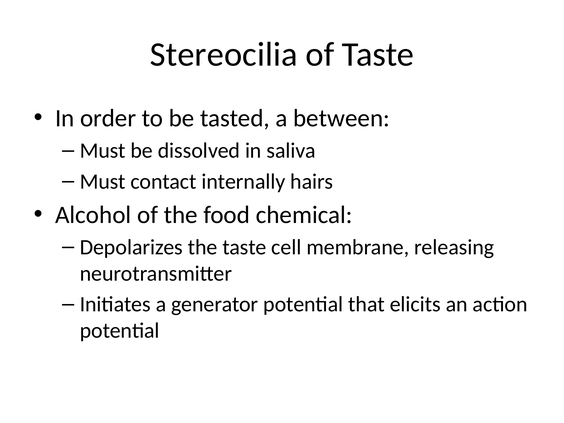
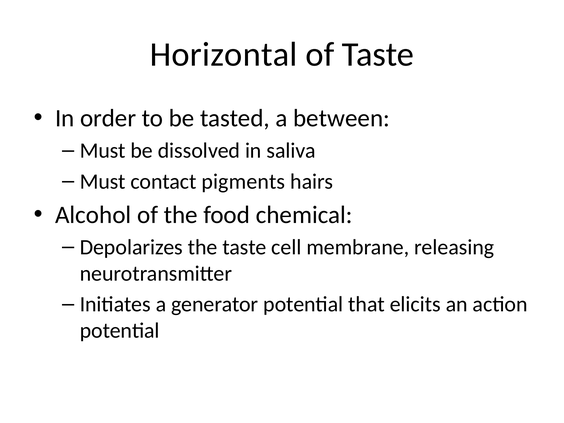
Stereocilia: Stereocilia -> Horizontal
internally: internally -> pigments
